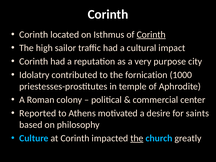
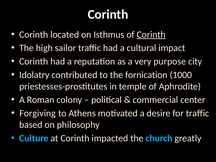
Reported: Reported -> Forgiving
for saints: saints -> traffic
the at (137, 138) underline: present -> none
